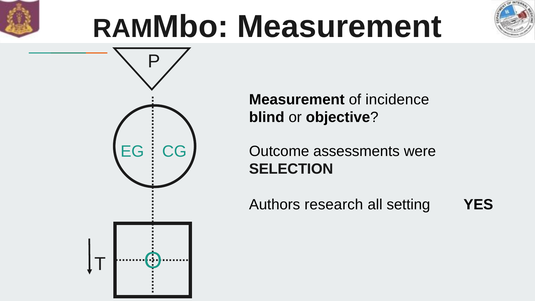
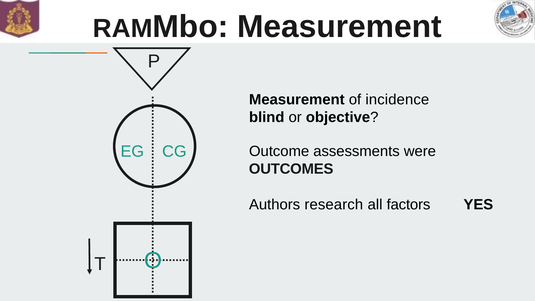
SELECTION: SELECTION -> OUTCOMES
setting: setting -> factors
